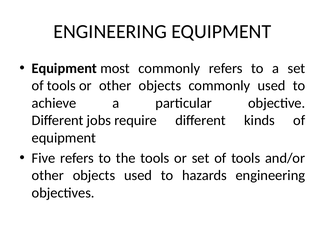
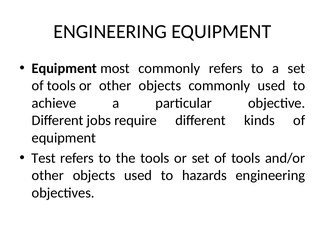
Five: Five -> Test
